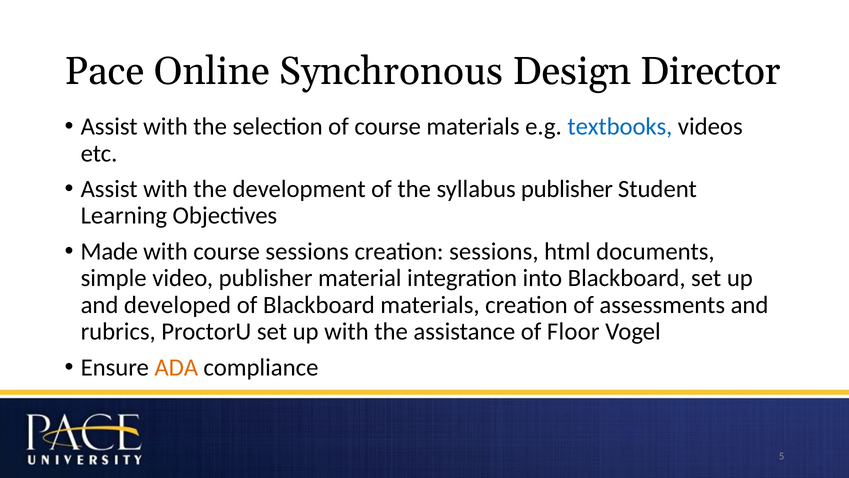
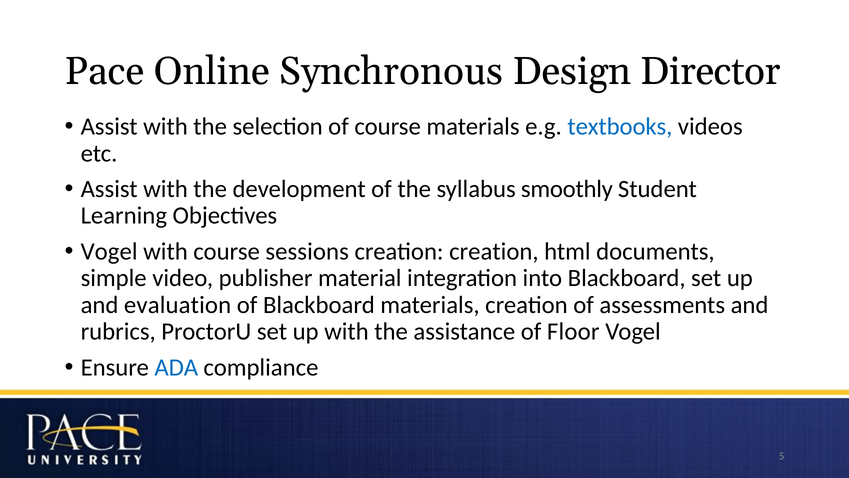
syllabus publisher: publisher -> smoothly
Made at (109, 251): Made -> Vogel
creation sessions: sessions -> creation
developed: developed -> evaluation
ADA colour: orange -> blue
